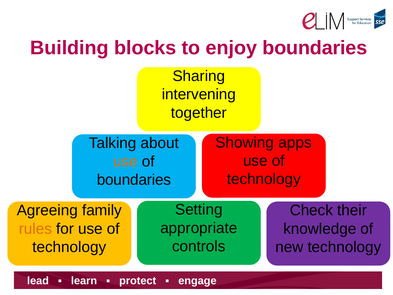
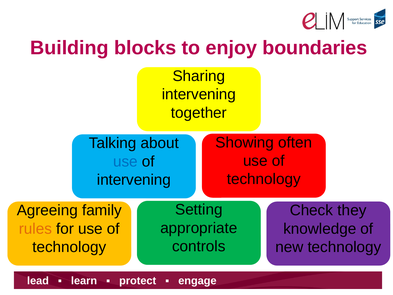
apps: apps -> often
use at (125, 161) colour: orange -> blue
boundaries at (134, 180): boundaries -> intervening
their: their -> they
